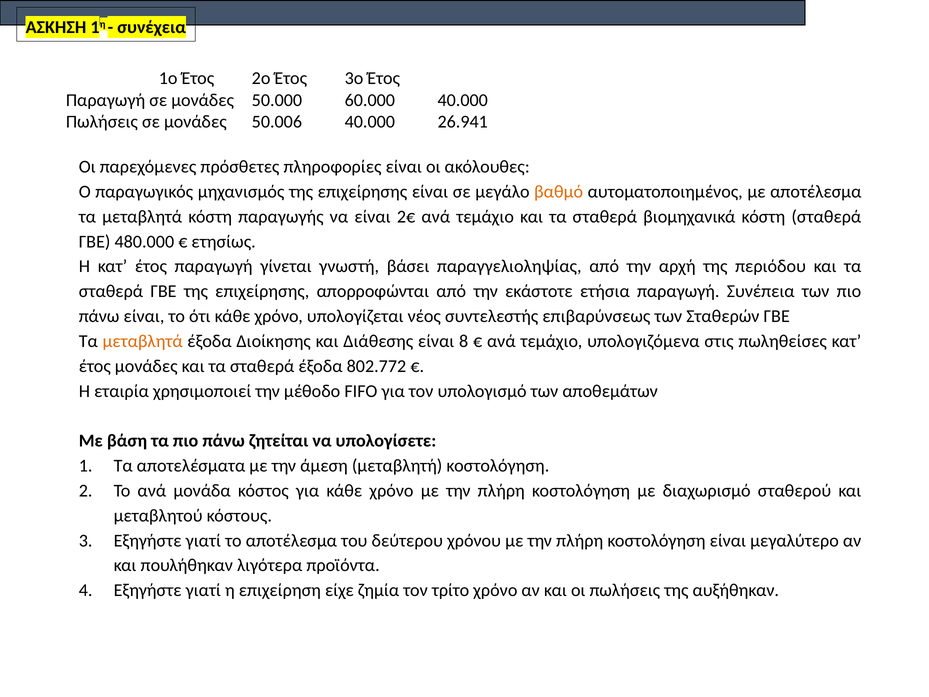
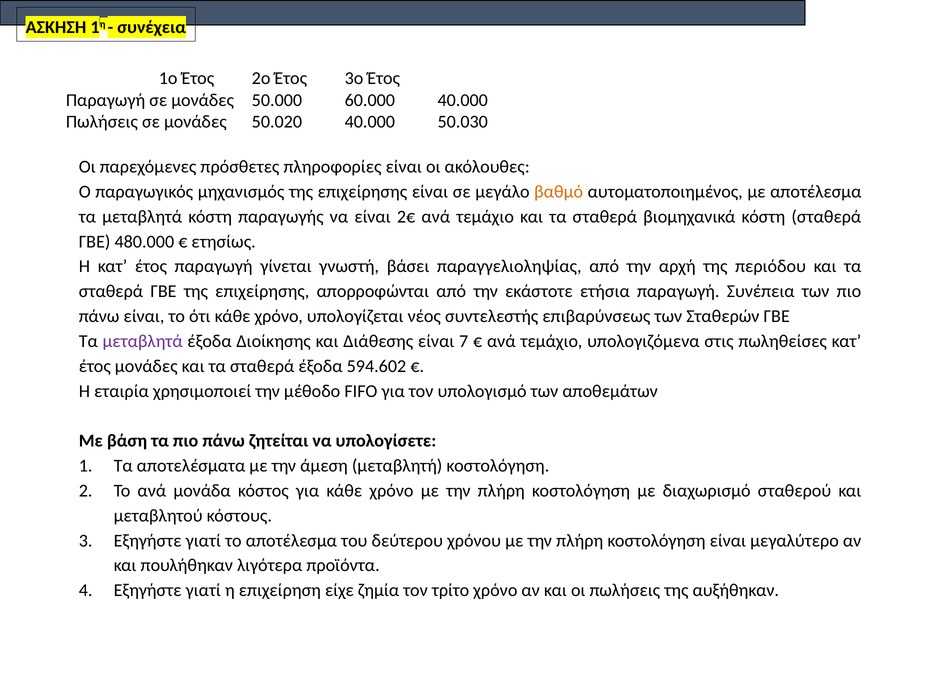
50.006: 50.006 -> 50.020
26.941: 26.941 -> 50.030
μεταβλητά at (143, 341) colour: orange -> purple
8: 8 -> 7
802.772: 802.772 -> 594.602
